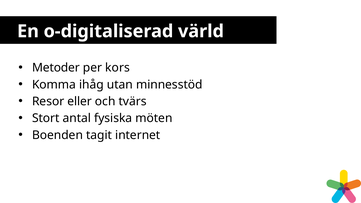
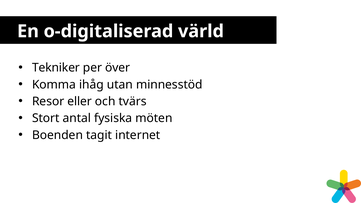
Metoder: Metoder -> Tekniker
kors: kors -> över
